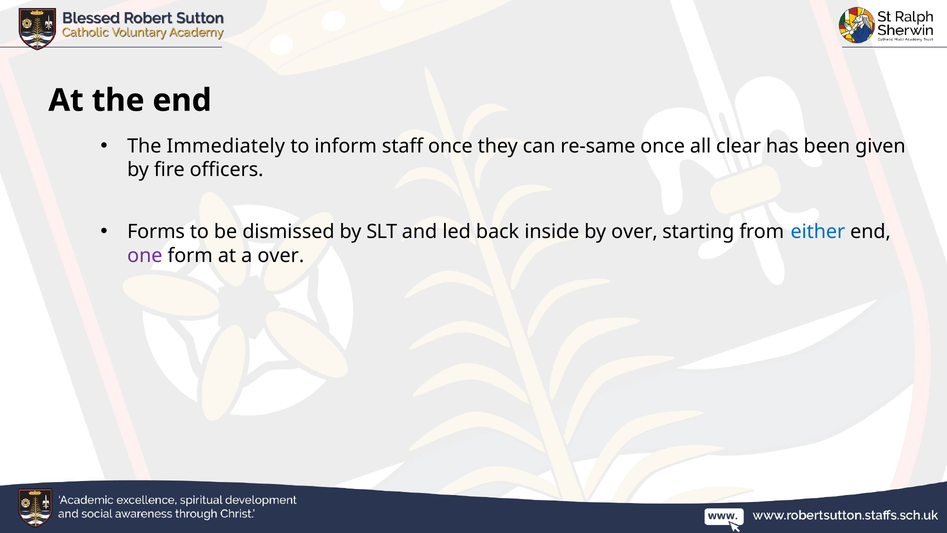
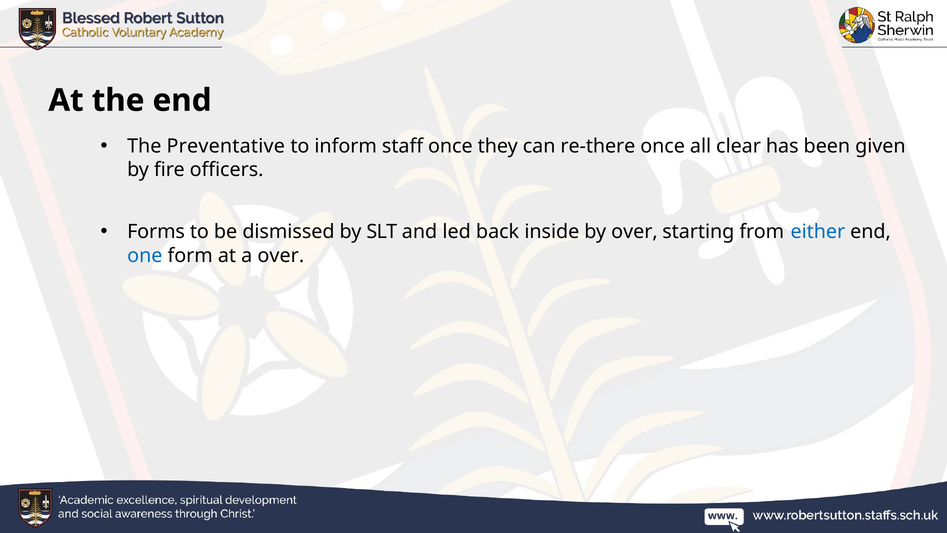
Immediately: Immediately -> Preventative
re-same: re-same -> re-there
one colour: purple -> blue
